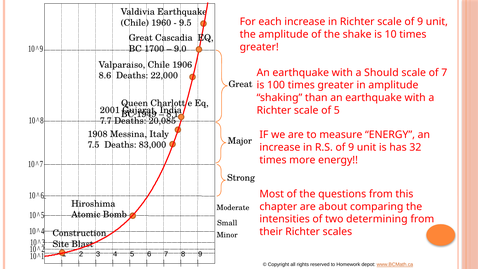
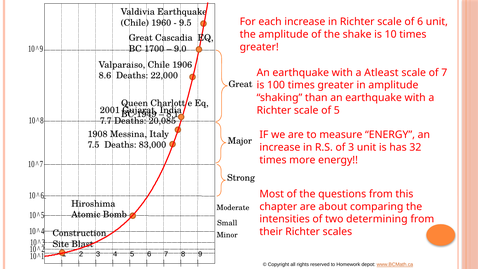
scale of 9: 9 -> 6
Should: Should -> Atleast
R.S of 9: 9 -> 3
